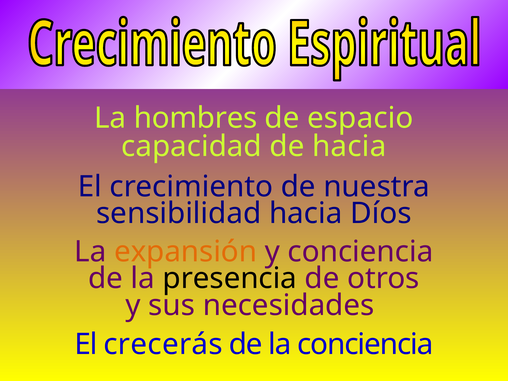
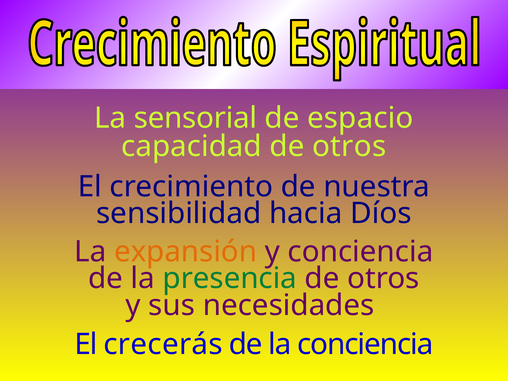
hombres: hombres -> sensorial
capacidad de hacia: hacia -> otros
presencia colour: black -> green
